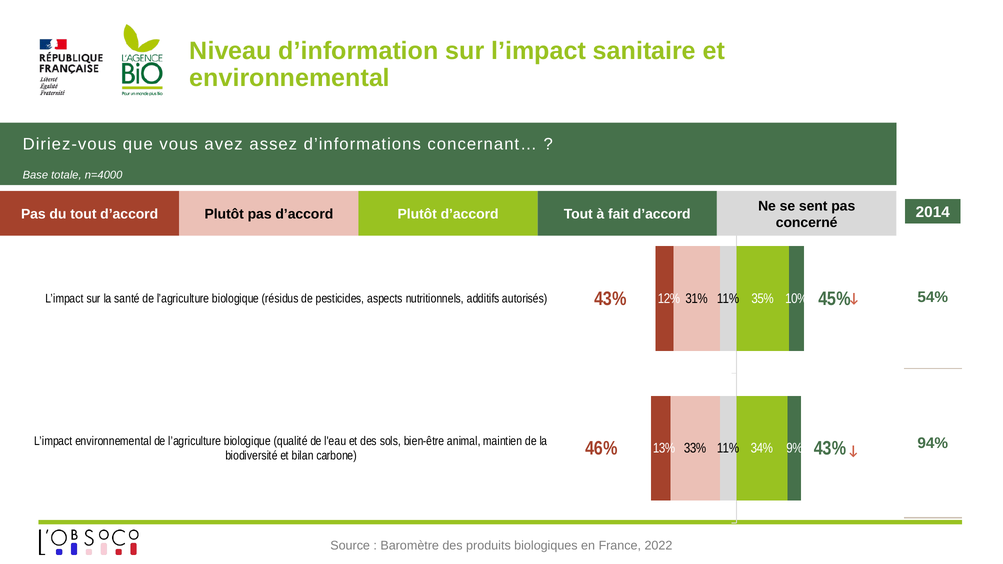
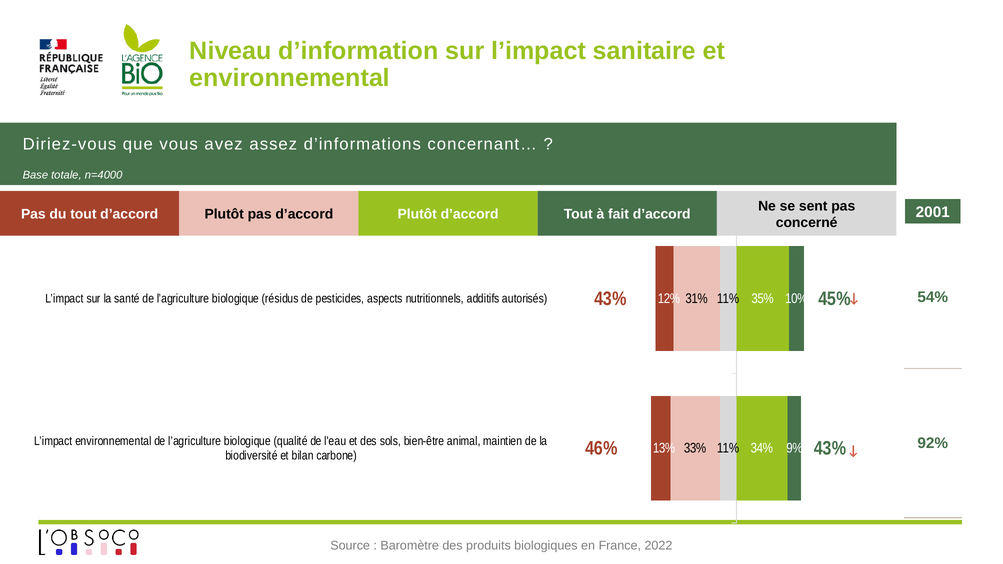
2014: 2014 -> 2001
94%: 94% -> 92%
